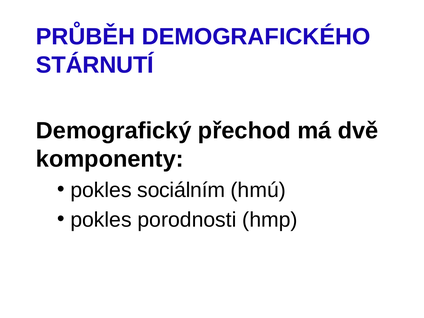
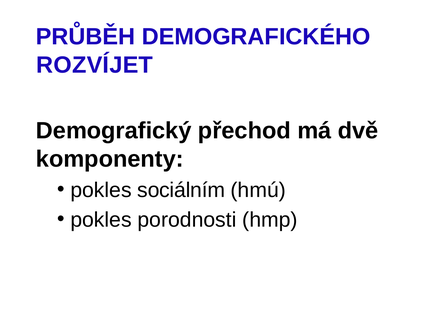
STÁRNUTÍ: STÁRNUTÍ -> ROZVÍJET
